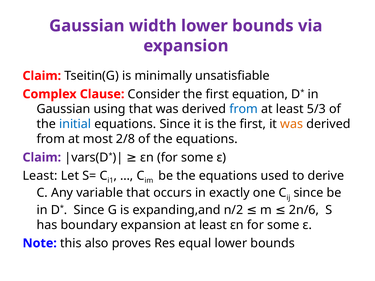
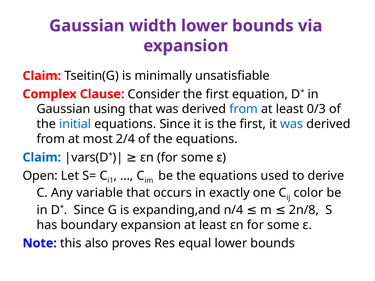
5/3: 5/3 -> 0/3
was at (292, 124) colour: orange -> blue
2/8: 2/8 -> 2/4
Claim at (42, 158) colour: purple -> blue
Least at (40, 176): Least -> Open
since at (308, 193): since -> color
n/2: n/2 -> n/4
2n/6: 2n/6 -> 2n/8
